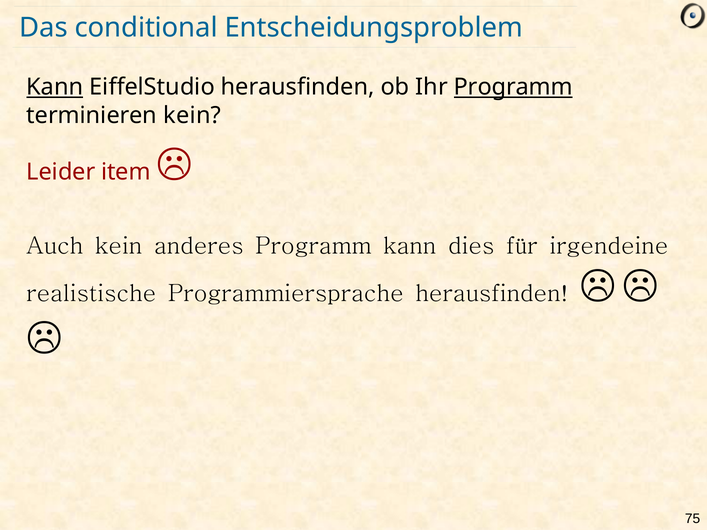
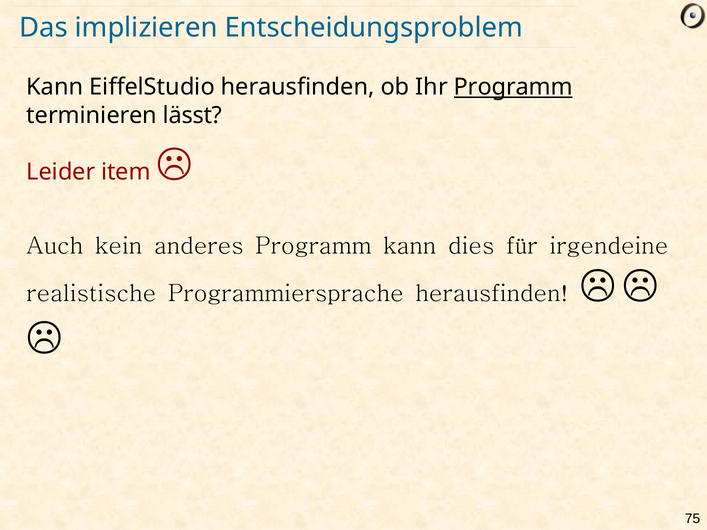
conditional: conditional -> implizieren
Kann at (55, 87) underline: present -> none
terminieren kein: kein -> lässt
